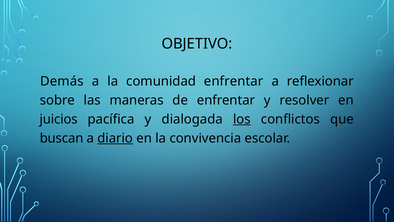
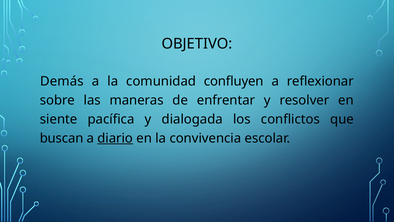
comunidad enfrentar: enfrentar -> confluyen
juicios: juicios -> siente
los underline: present -> none
